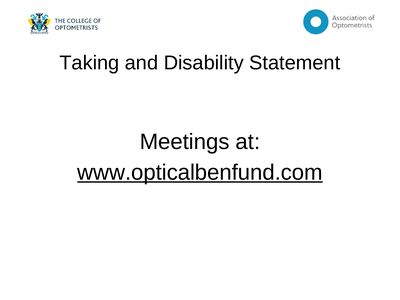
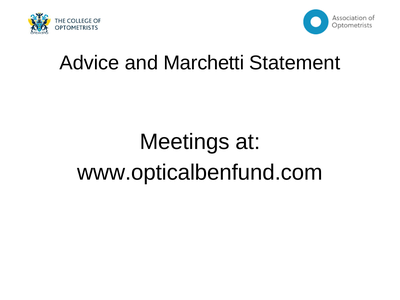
Taking: Taking -> Advice
Disability: Disability -> Marchetti
www.opticalbenfund.com underline: present -> none
